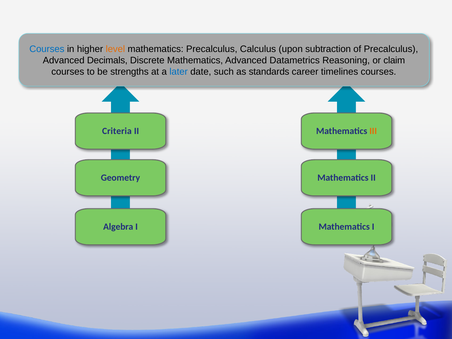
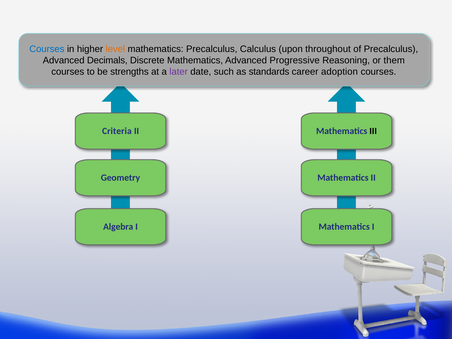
subtraction: subtraction -> throughout
Datametrics: Datametrics -> Progressive
claim: claim -> them
later colour: blue -> purple
timelines: timelines -> adoption
III colour: orange -> black
